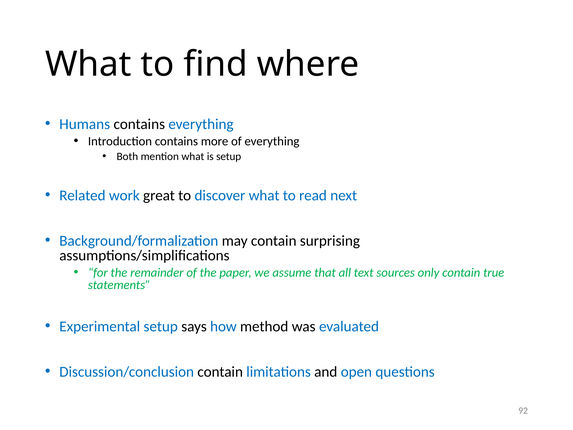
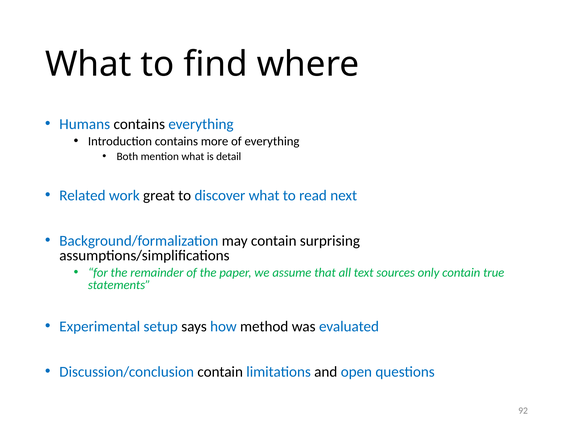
is setup: setup -> detail
